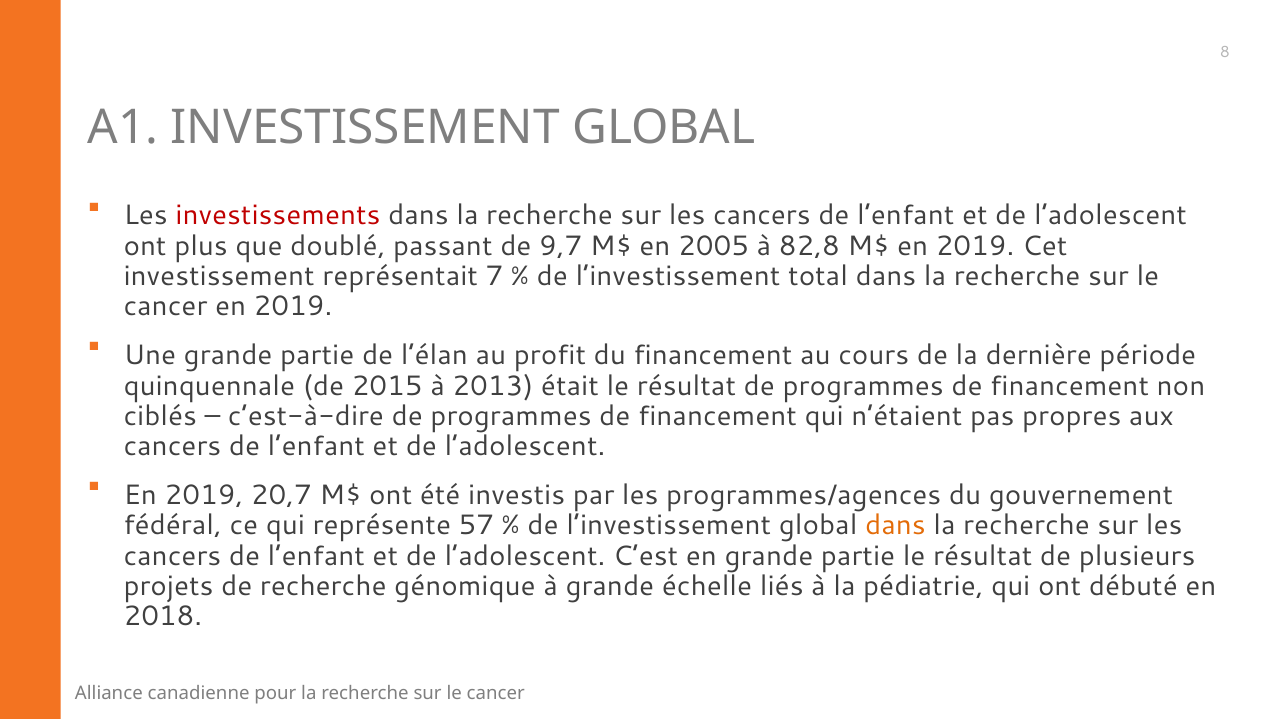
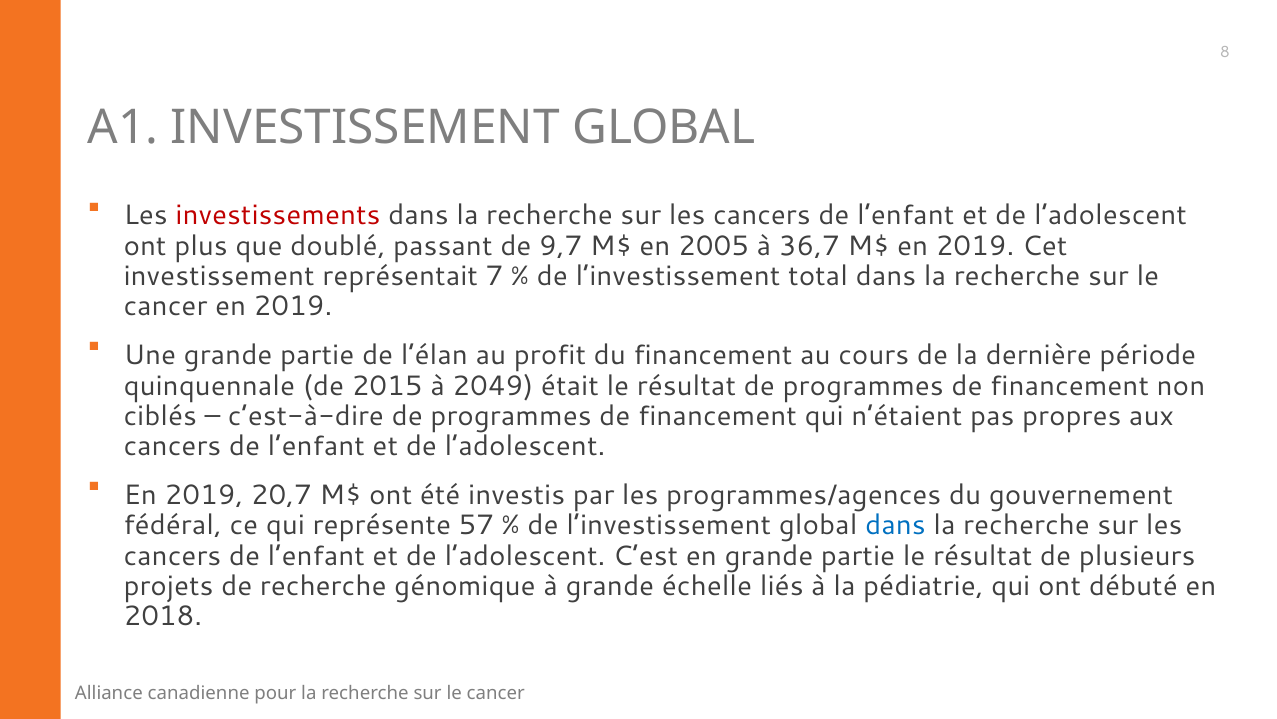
82,8: 82,8 -> 36,7
2013: 2013 -> 2049
dans at (895, 525) colour: orange -> blue
